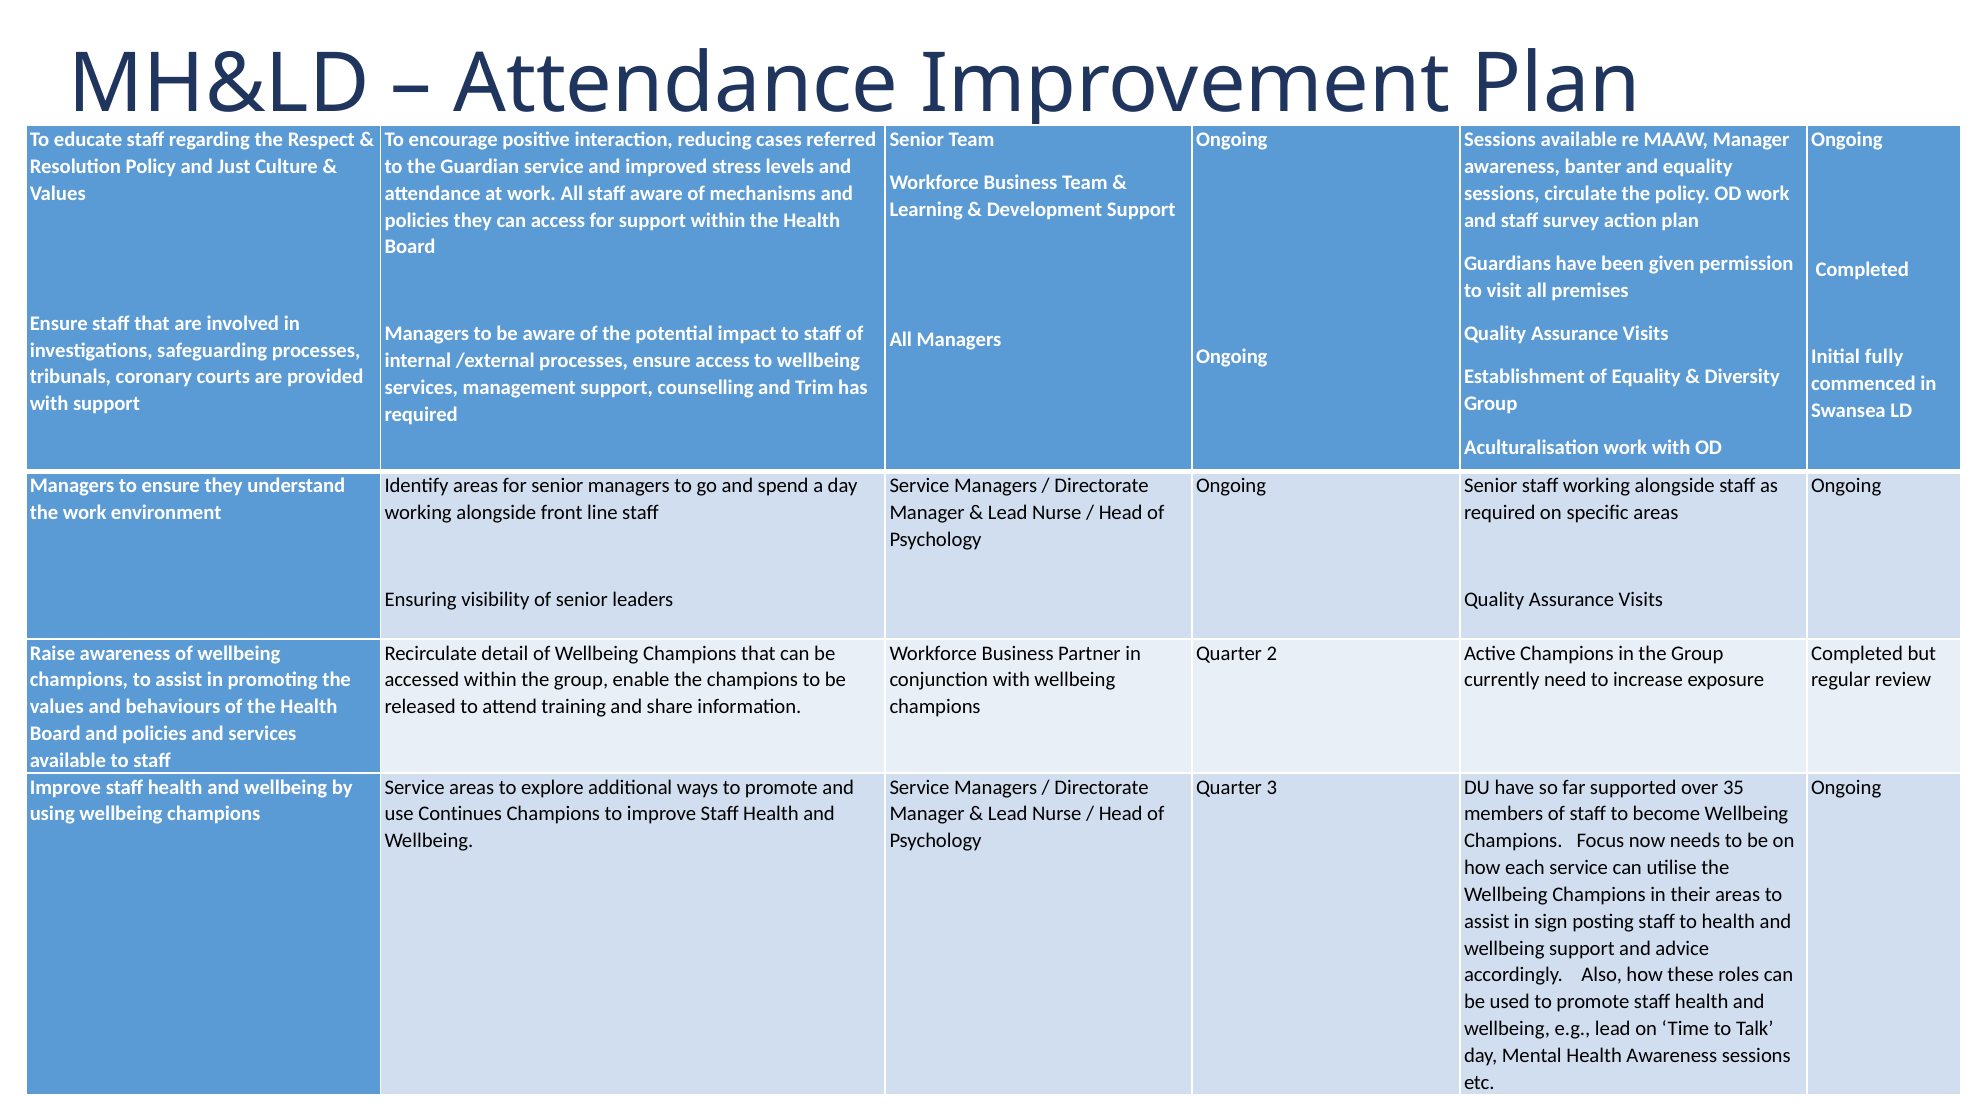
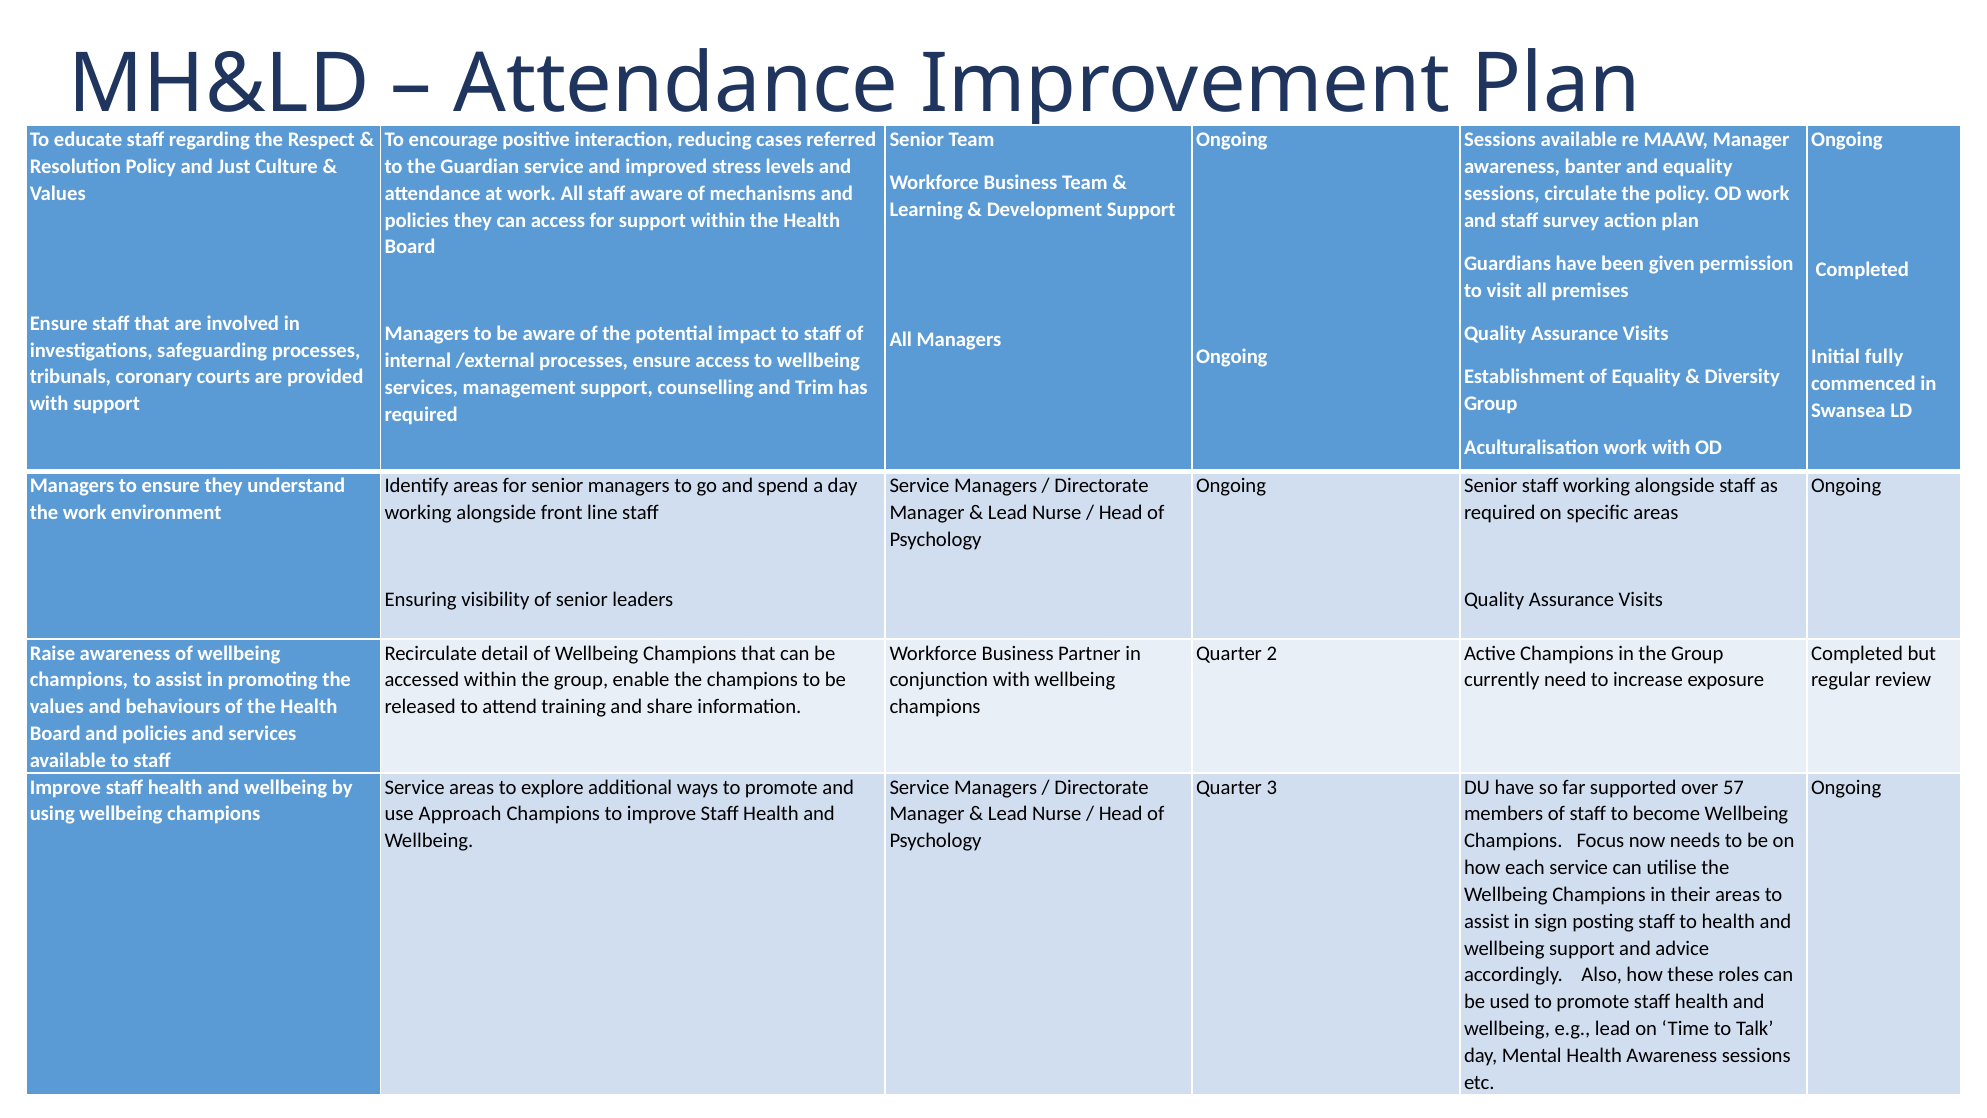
35: 35 -> 57
Continues: Continues -> Approach
